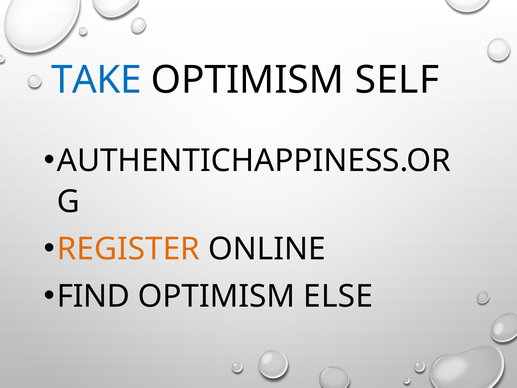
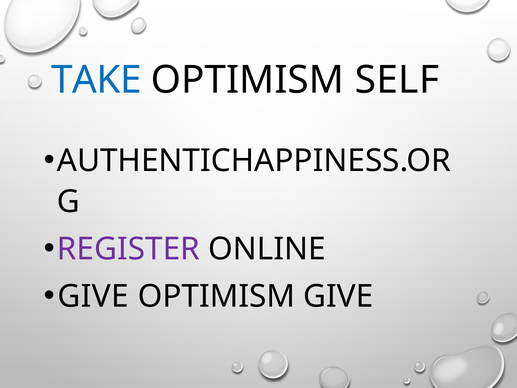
REGISTER colour: orange -> purple
FIND at (93, 296): FIND -> GIVE
OPTIMISM ELSE: ELSE -> GIVE
